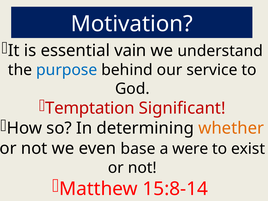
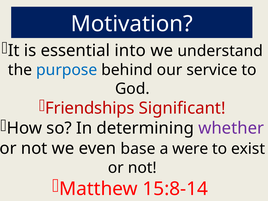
vain: vain -> into
Temptation: Temptation -> Friendships
whether colour: orange -> purple
